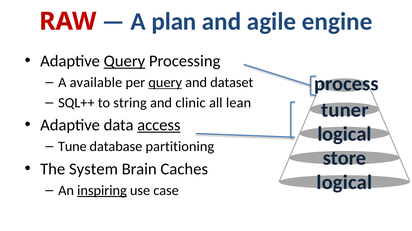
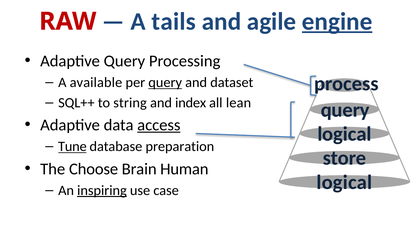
plan: plan -> tails
engine underline: none -> present
Query at (124, 61) underline: present -> none
clinic: clinic -> index
tuner at (345, 110): tuner -> query
Tune underline: none -> present
partitioning: partitioning -> preparation
System: System -> Choose
Caches: Caches -> Human
